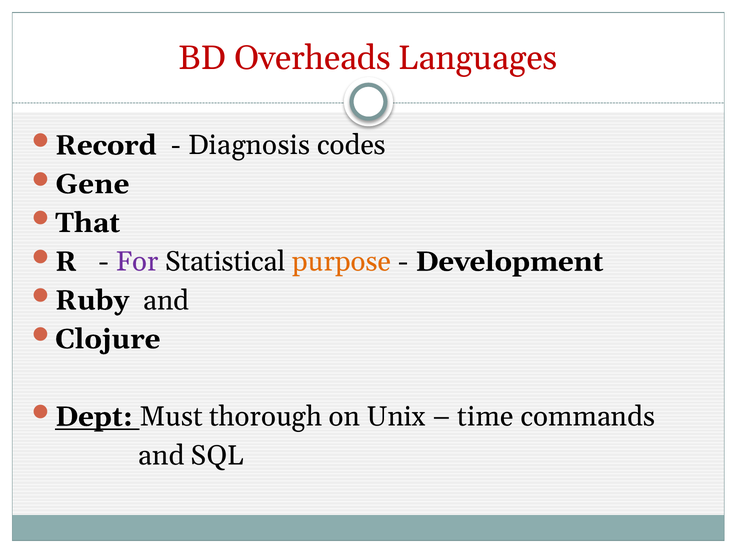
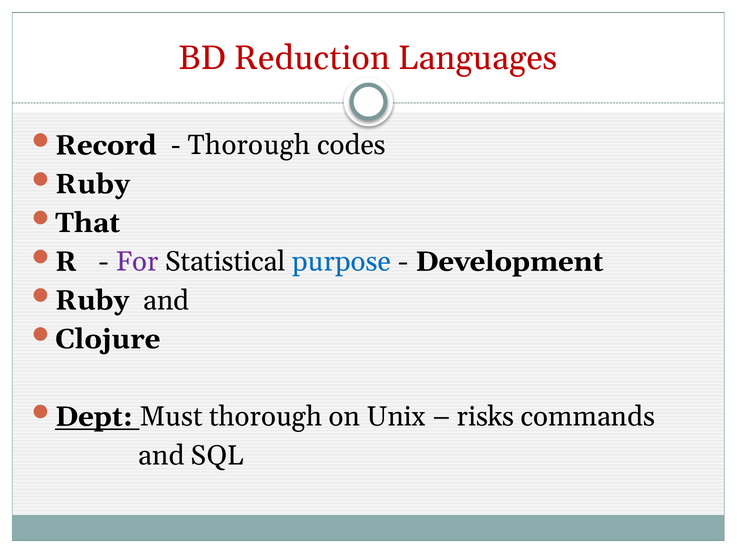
Overheads: Overheads -> Reduction
Diagnosis at (249, 145): Diagnosis -> Thorough
Gene at (93, 184): Gene -> Ruby
purpose colour: orange -> blue
time: time -> risks
